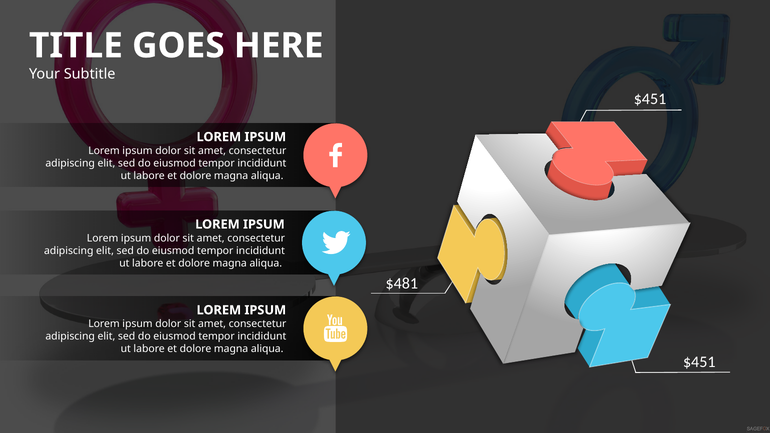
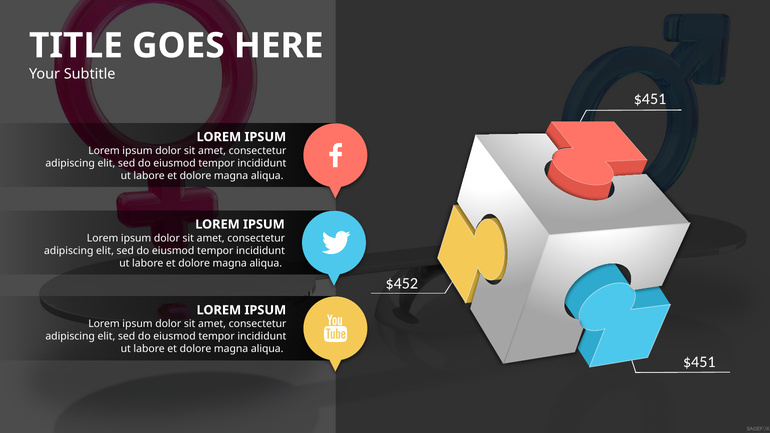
$481: $481 -> $452
